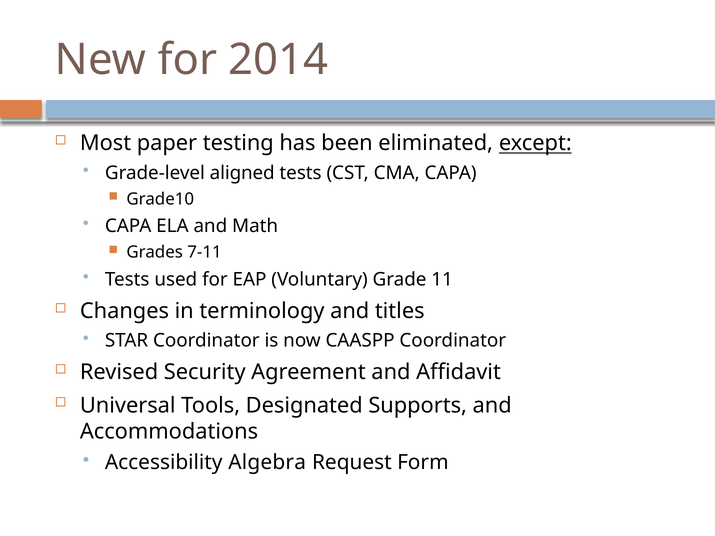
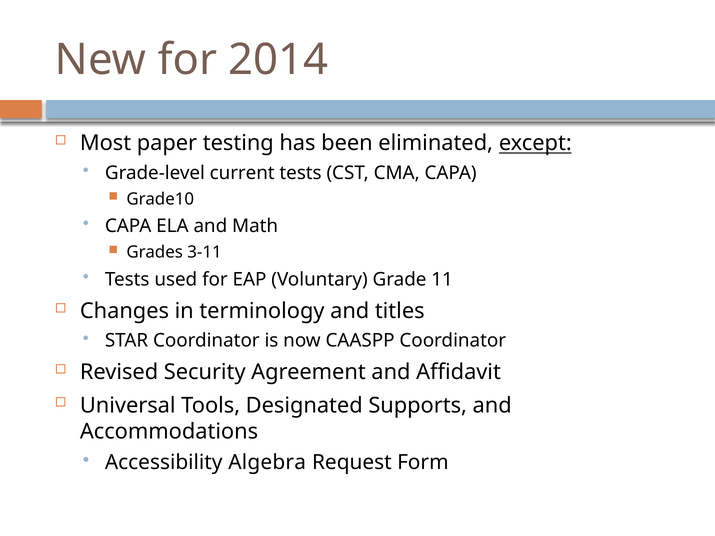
aligned: aligned -> current
7-11: 7-11 -> 3-11
